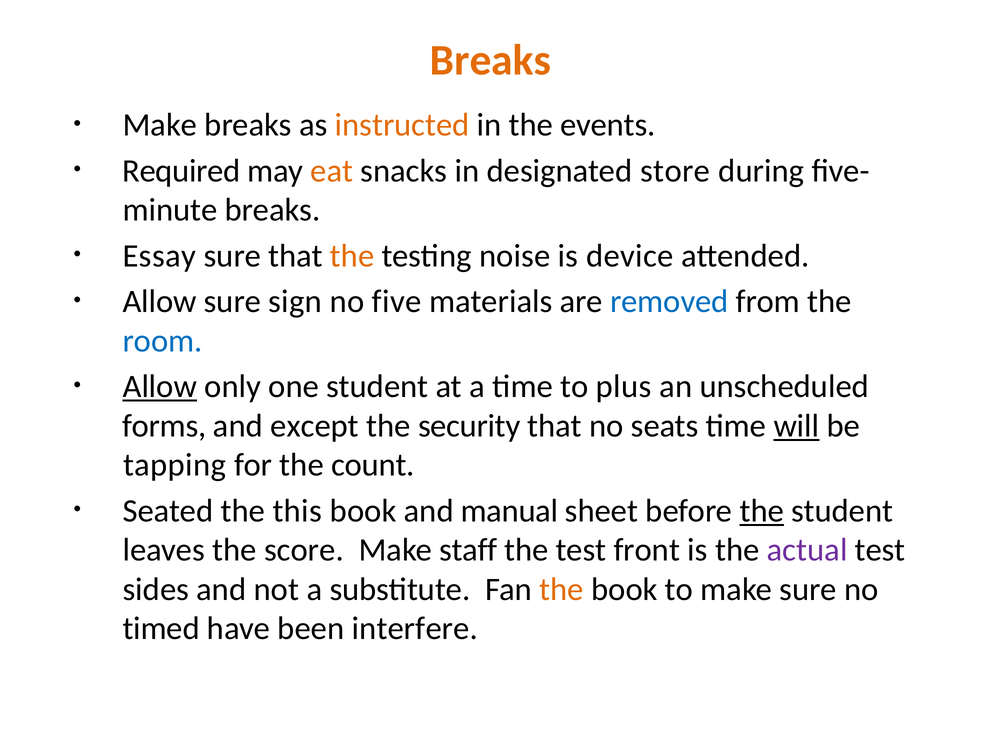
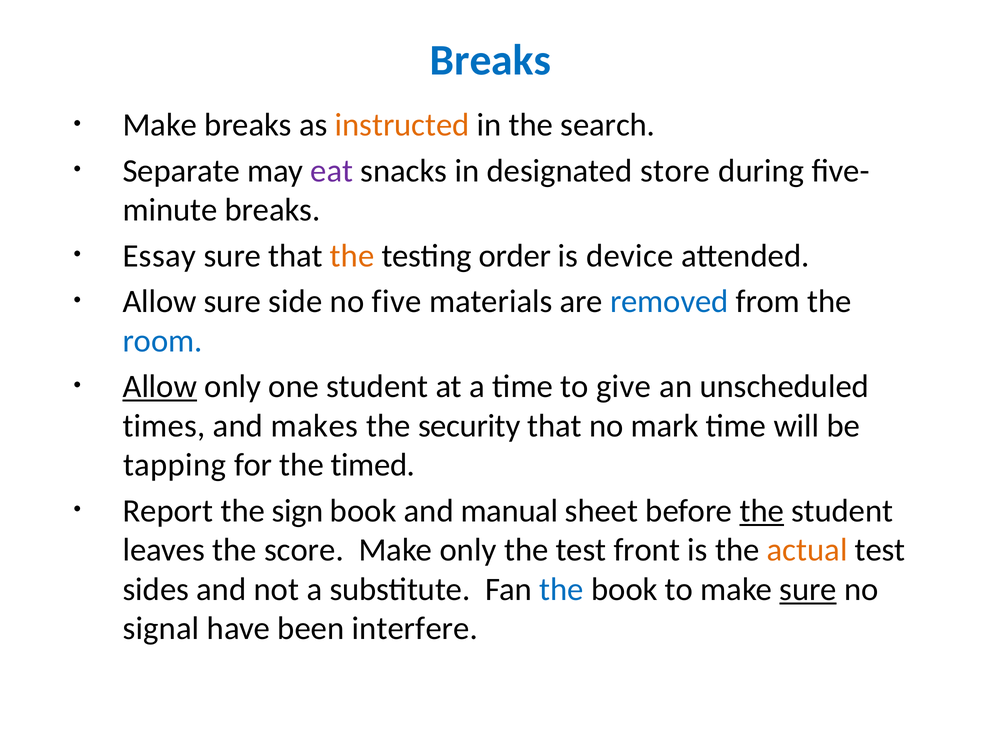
Breaks at (490, 60) colour: orange -> blue
events: events -> search
Required: Required -> Separate
eat colour: orange -> purple
noise: noise -> order
sign: sign -> side
plus: plus -> give
forms: forms -> times
except: except -> makes
seats: seats -> mark
will underline: present -> none
count: count -> timed
Seated: Seated -> Report
this: this -> sign
Make staff: staff -> only
actual colour: purple -> orange
the at (562, 589) colour: orange -> blue
sure at (808, 589) underline: none -> present
timed: timed -> signal
